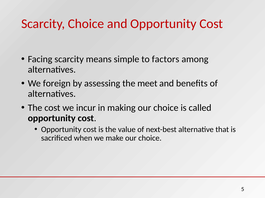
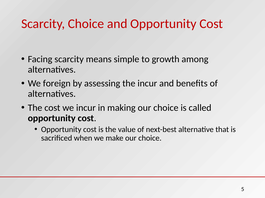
factors: factors -> growth
the meet: meet -> incur
